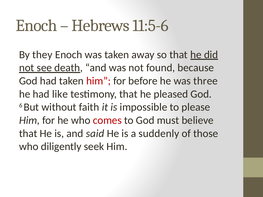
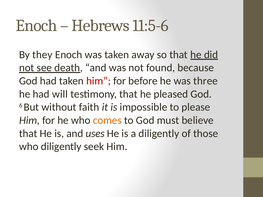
like: like -> will
comes colour: red -> orange
said: said -> uses
a suddenly: suddenly -> diligently
